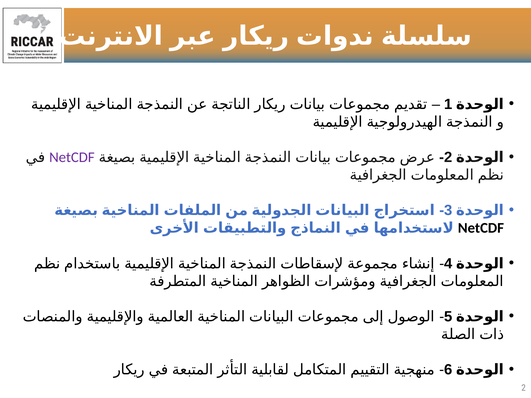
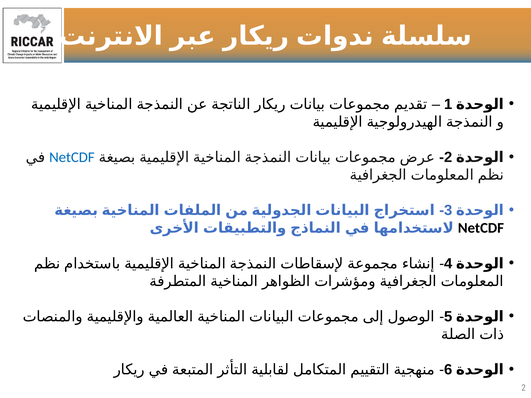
NetCDF at (72, 157) colour: purple -> blue
